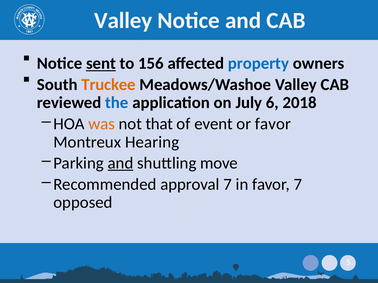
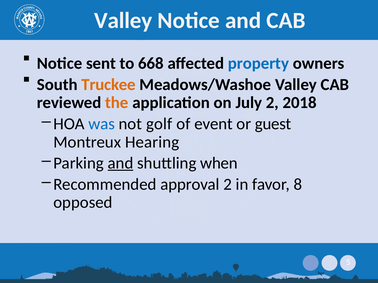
sent underline: present -> none
156: 156 -> 668
the colour: blue -> orange
July 6: 6 -> 2
was colour: orange -> blue
that: that -> golf
or favor: favor -> guest
move: move -> when
approval 7: 7 -> 2
favor 7: 7 -> 8
